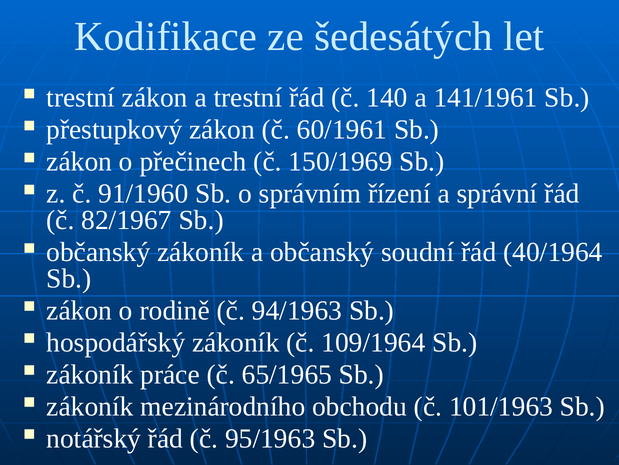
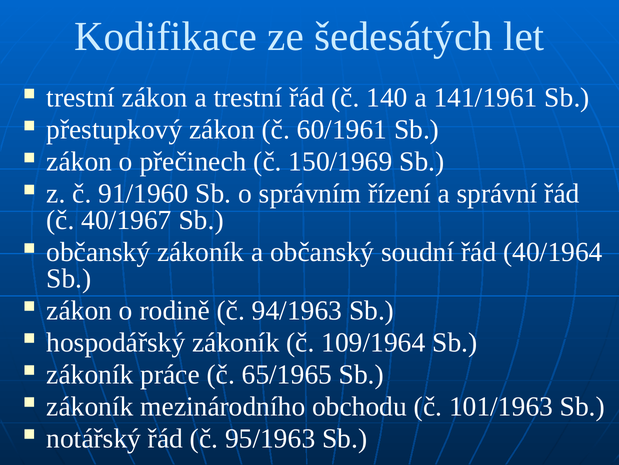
82/1967: 82/1967 -> 40/1967
